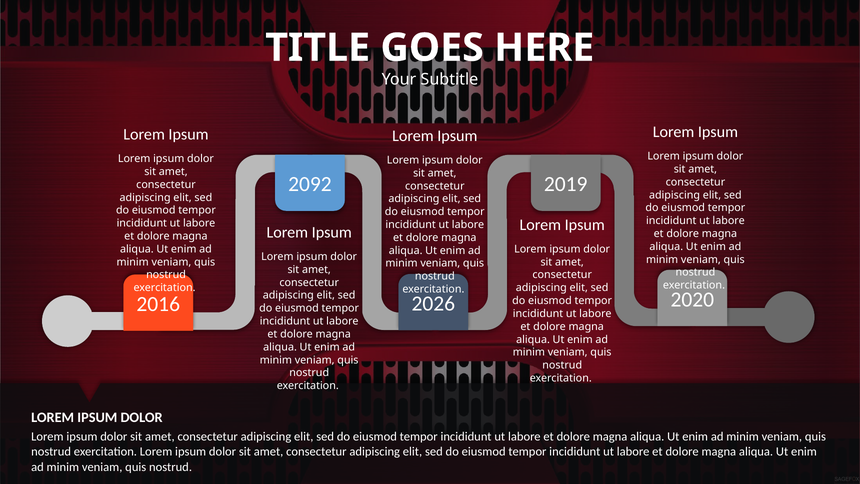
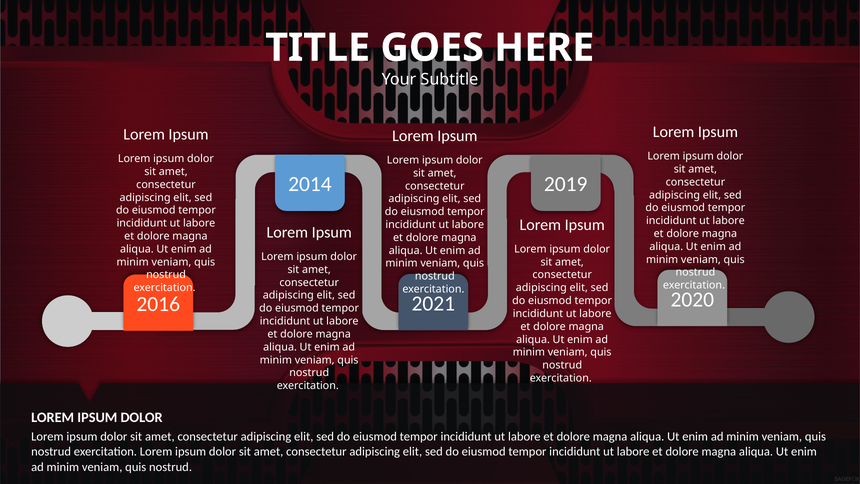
2092: 2092 -> 2014
2026: 2026 -> 2021
